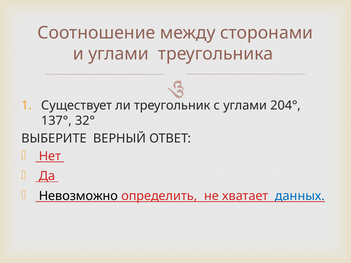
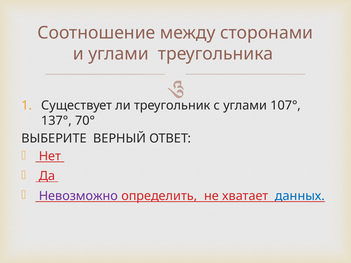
204°: 204° -> 107°
32°: 32° -> 70°
Невозможно colour: black -> purple
